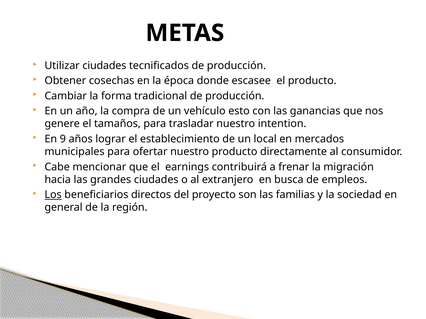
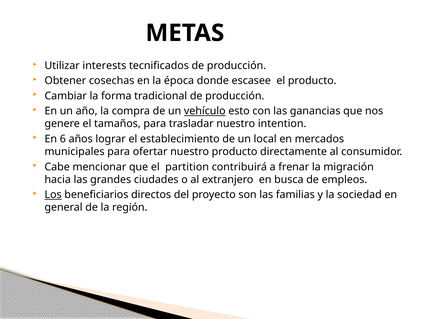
Utilizar ciudades: ciudades -> interests
vehículo underline: none -> present
9: 9 -> 6
earnings: earnings -> partition
